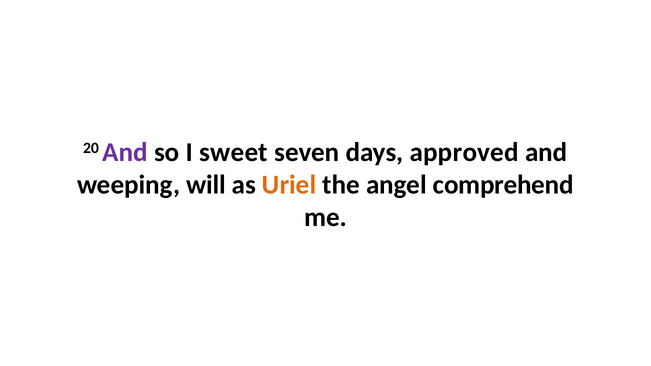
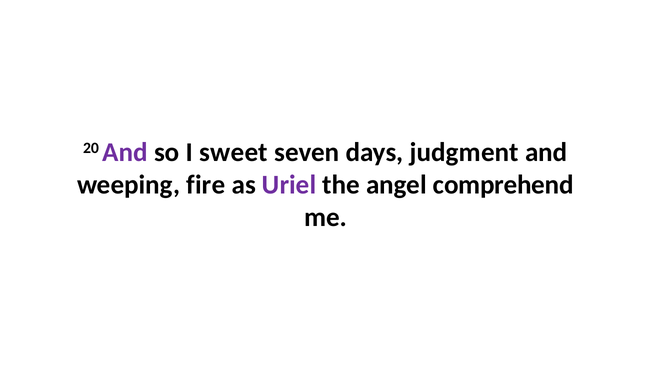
approved: approved -> judgment
will: will -> fire
Uriel colour: orange -> purple
